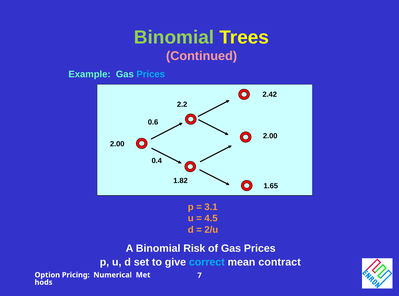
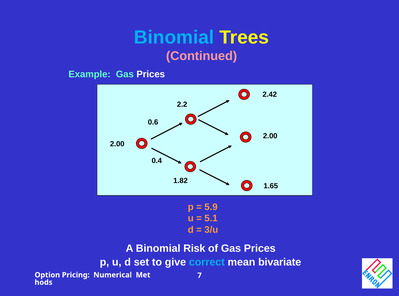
Binomial at (174, 37) colour: light green -> light blue
Prices at (151, 74) colour: light blue -> white
3.1: 3.1 -> 5.9
4.5: 4.5 -> 5.1
2/u: 2/u -> 3/u
contract: contract -> bivariate
